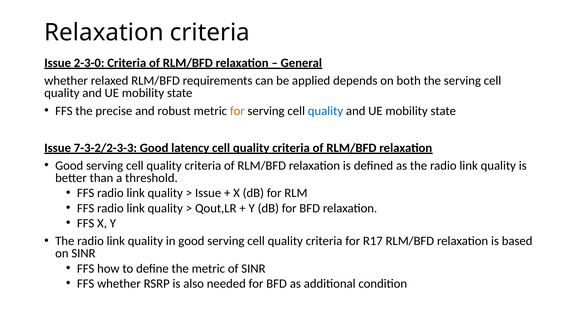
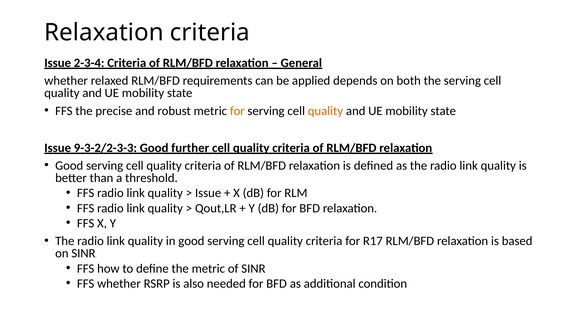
2-3-0: 2-3-0 -> 2-3-4
quality at (325, 111) colour: blue -> orange
7-3-2/2-3-3: 7-3-2/2-3-3 -> 9-3-2/2-3-3
latency: latency -> further
